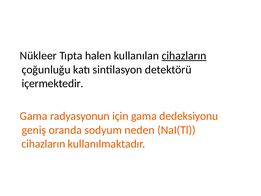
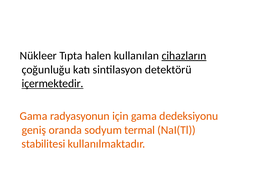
içermektedir underline: none -> present
neden: neden -> termal
cihazların at (43, 144): cihazların -> stabilitesi
